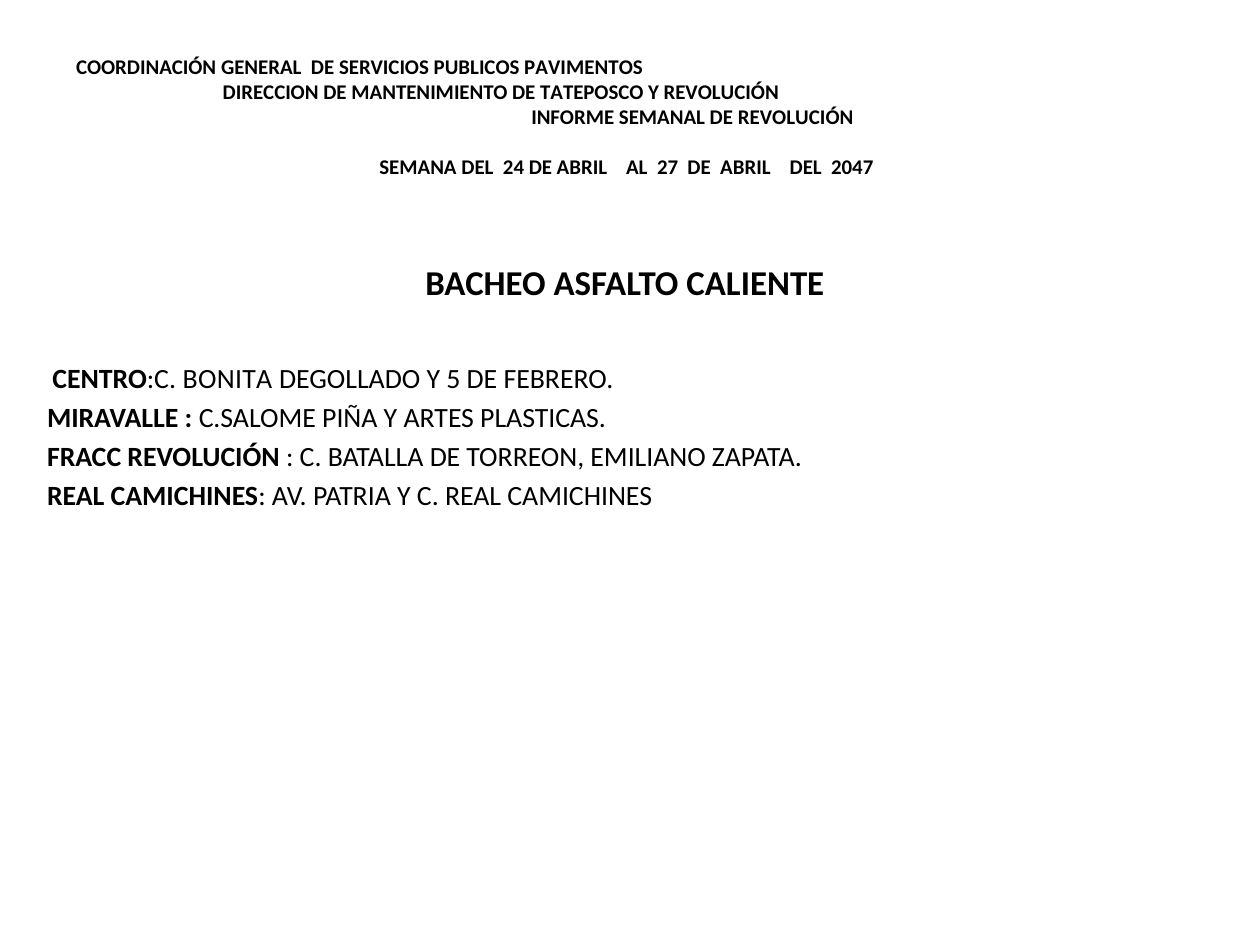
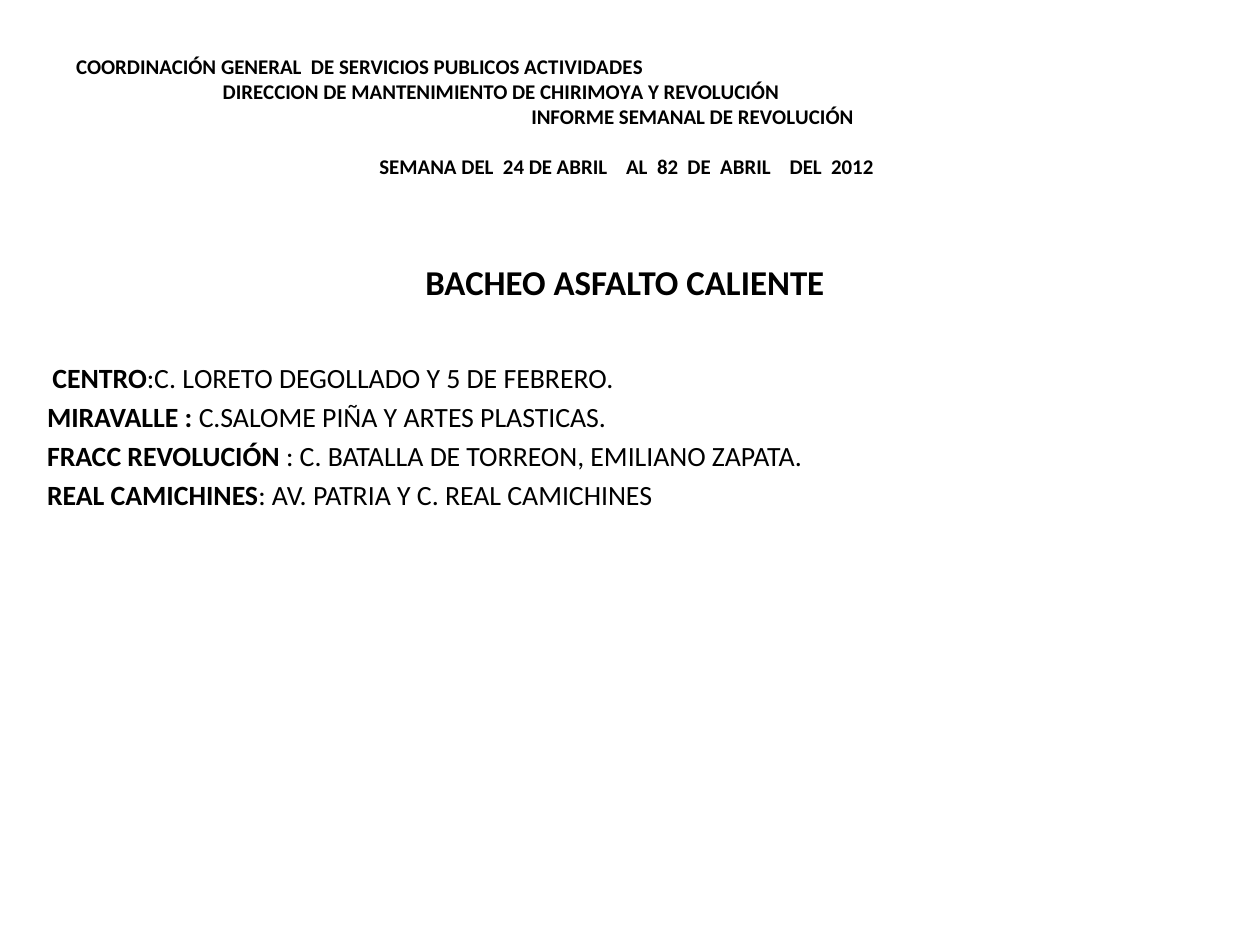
PAVIMENTOS: PAVIMENTOS -> ACTIVIDADES
TATEPOSCO: TATEPOSCO -> CHIRIMOYA
27: 27 -> 82
2047: 2047 -> 2012
BONITA: BONITA -> LORETO
